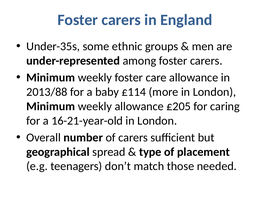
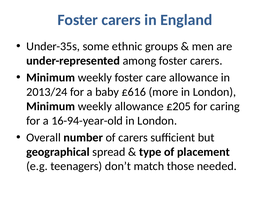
2013/88: 2013/88 -> 2013/24
£114: £114 -> £616
16-21-year-old: 16-21-year-old -> 16-94-year-old
